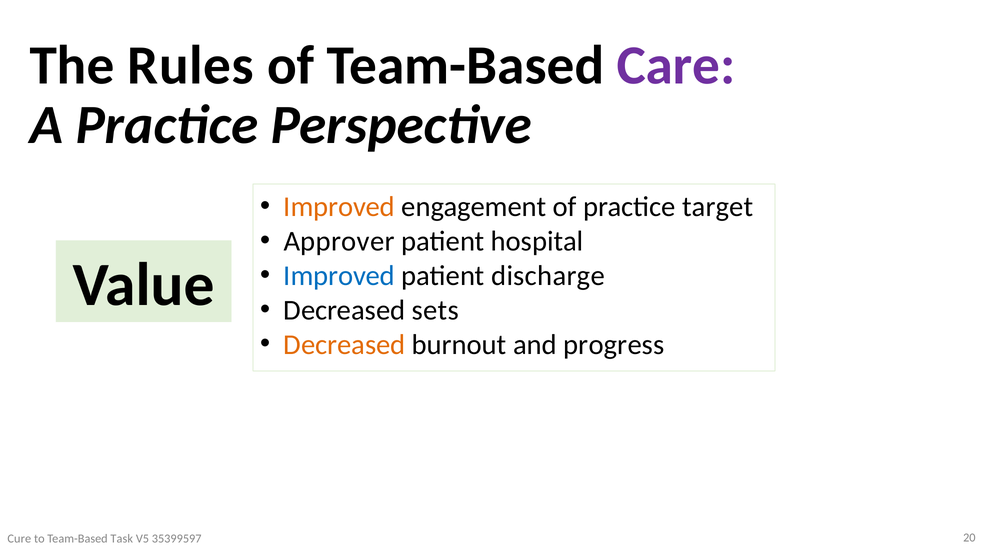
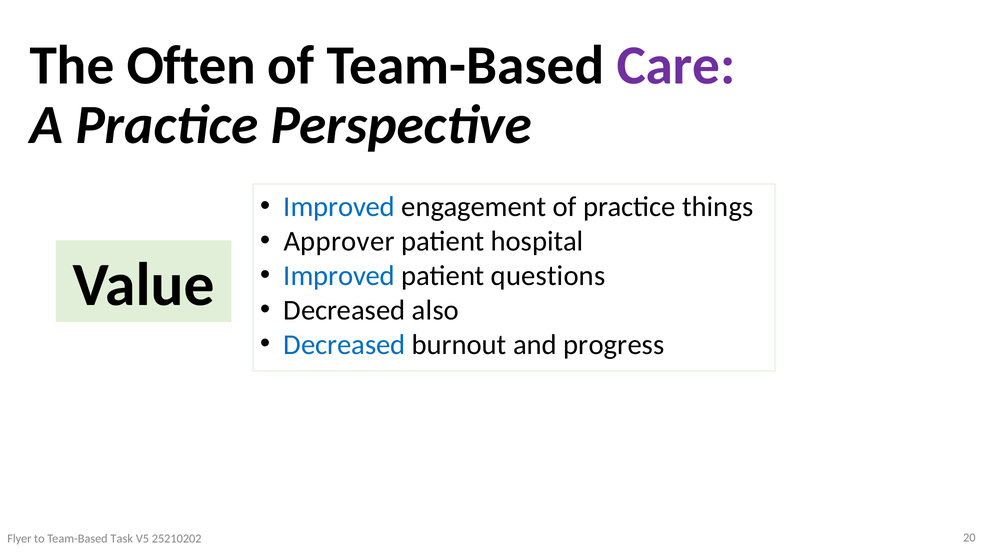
Rules: Rules -> Often
Improved at (339, 207) colour: orange -> blue
target: target -> things
discharge: discharge -> questions
sets: sets -> also
Decreased at (344, 345) colour: orange -> blue
Cure: Cure -> Flyer
35399597: 35399597 -> 25210202
